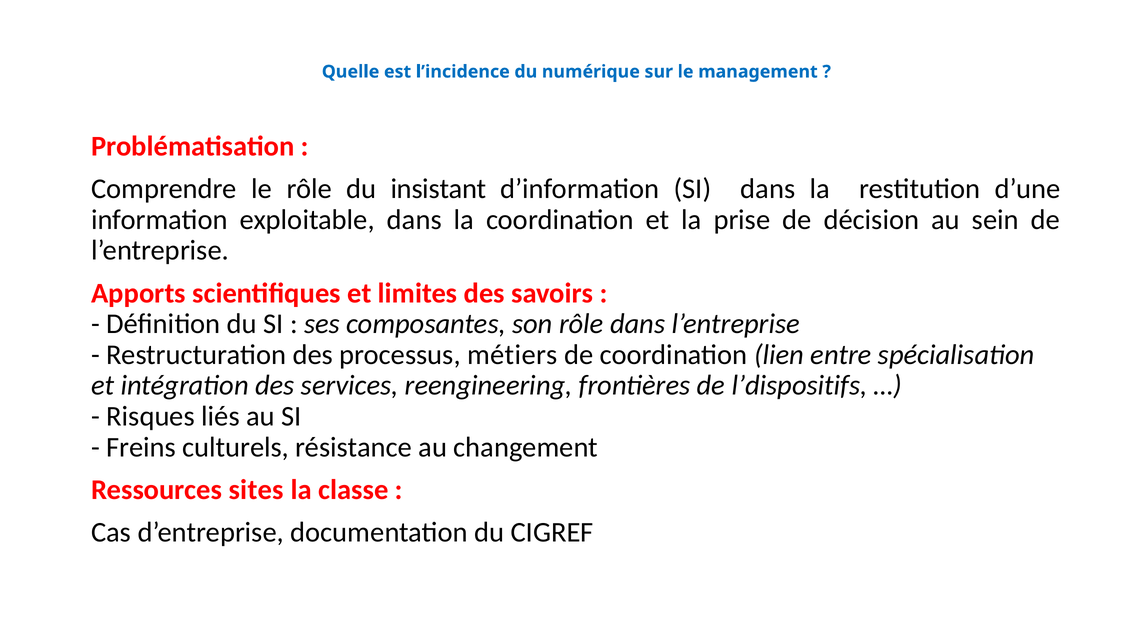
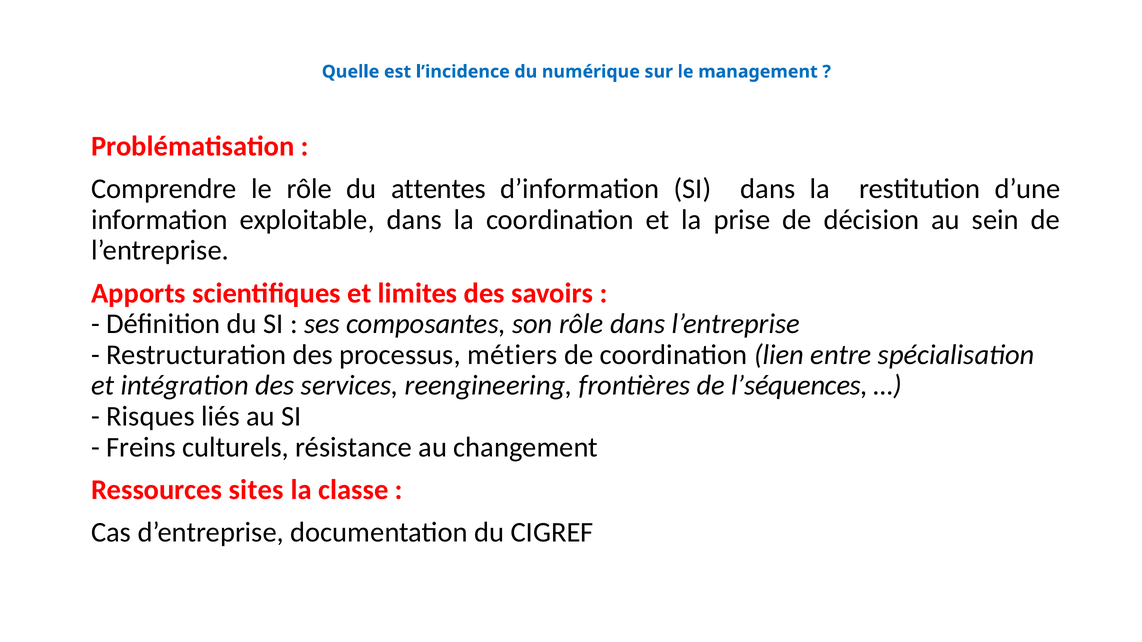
insistant: insistant -> attentes
l’dispositifs: l’dispositifs -> l’séquences
